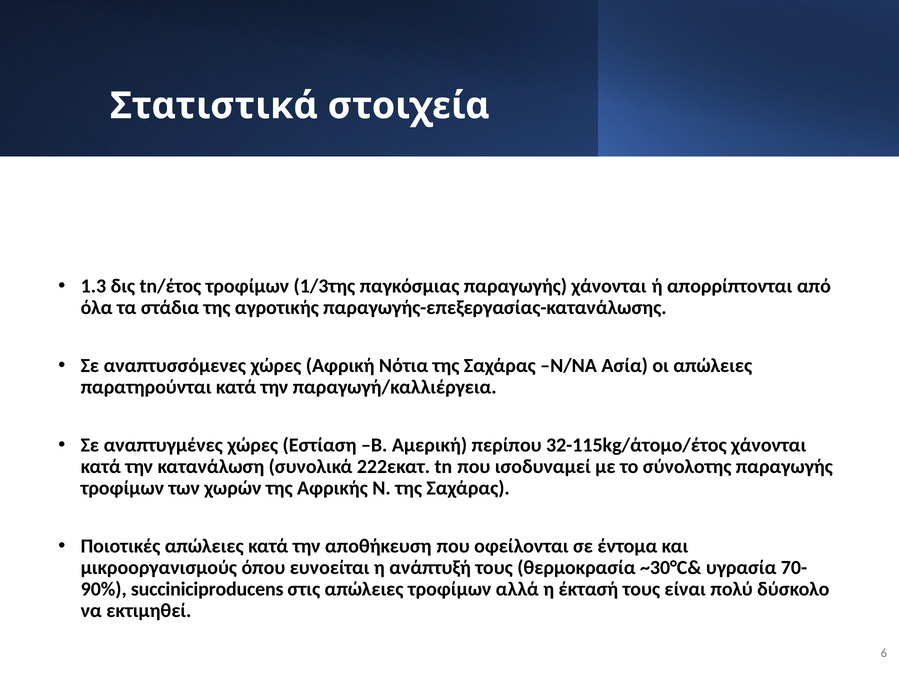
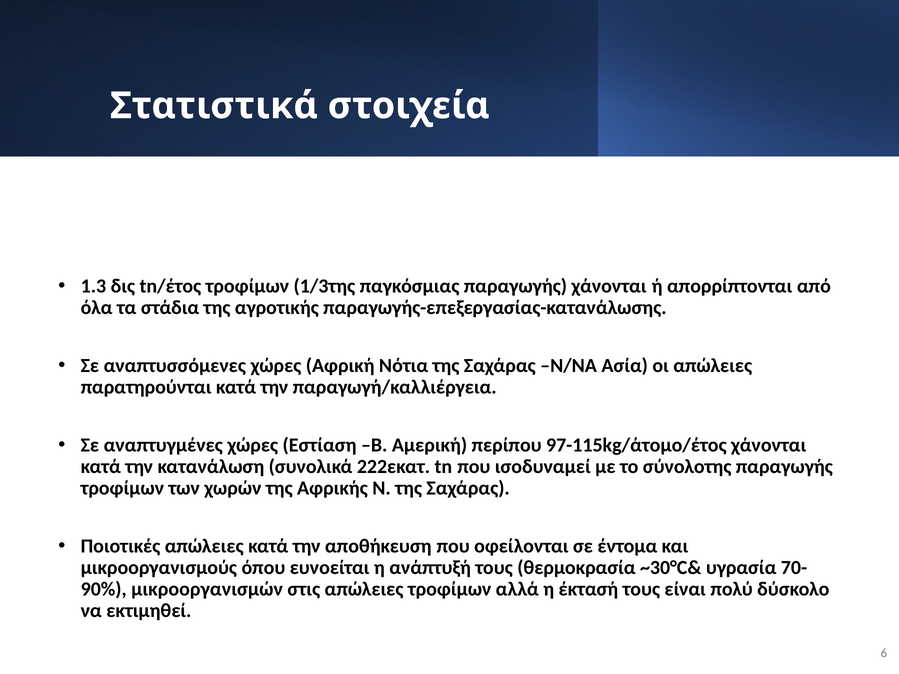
32-115kg/άτομο/έτος: 32-115kg/άτομο/έτος -> 97-115kg/άτομο/έτος
succiniciproducens: succiniciproducens -> μικροοργανισμών
